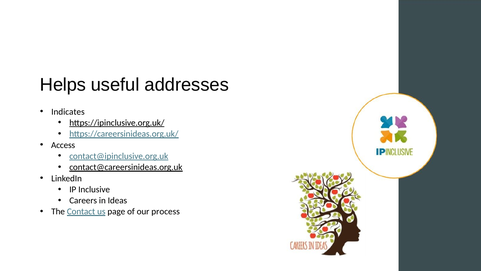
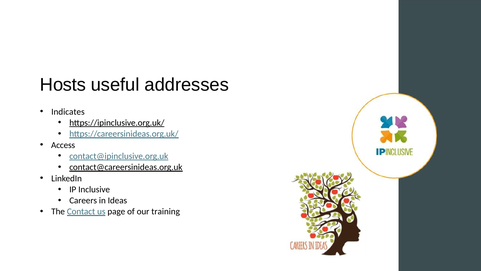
Helps: Helps -> Hosts
process: process -> training
